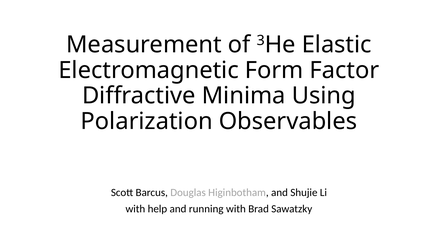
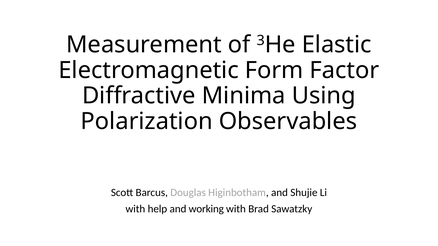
running: running -> working
